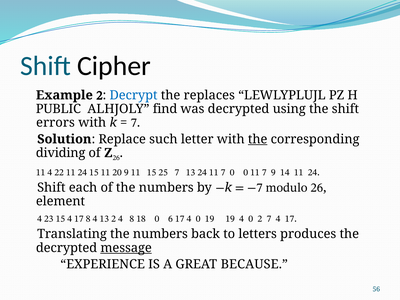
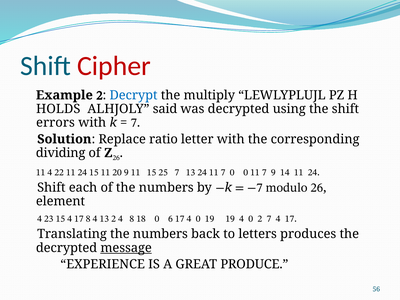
Cipher colour: black -> red
replaces: replaces -> multiply
PUBLIC: PUBLIC -> HOLDS
find: find -> said
such: such -> ratio
the at (258, 139) underline: present -> none
BECAUSE: BECAUSE -> PRODUCE
